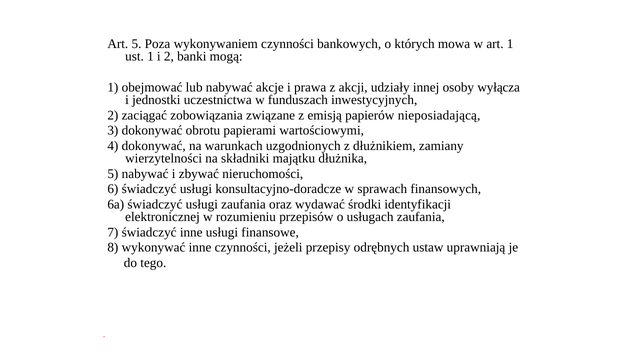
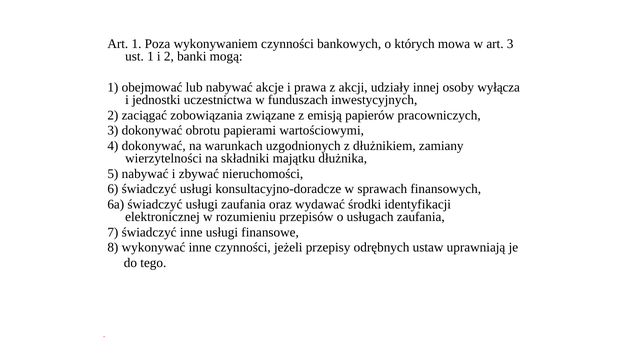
Art 5: 5 -> 1
art 1: 1 -> 3
nieposiadającą: nieposiadającą -> pracowniczych
